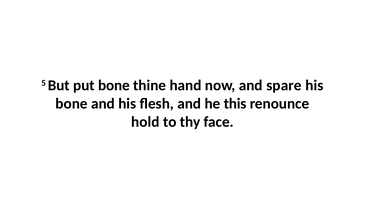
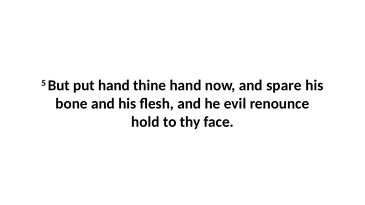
put bone: bone -> hand
this: this -> evil
